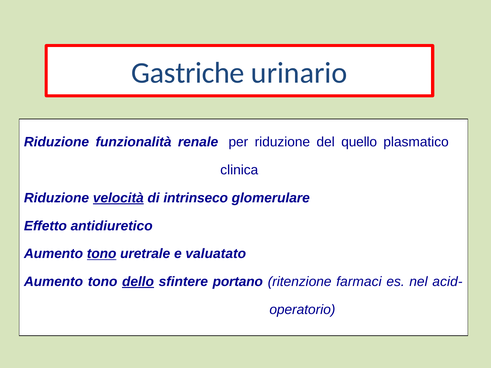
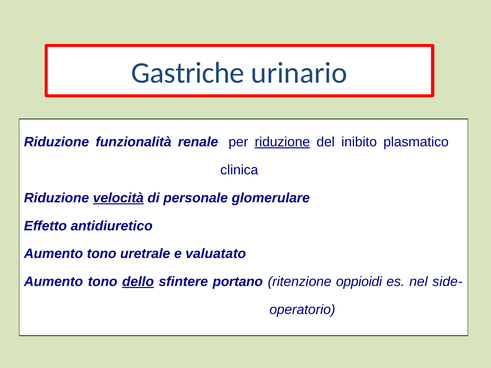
riduzione at (282, 142) underline: none -> present
quello: quello -> inibito
intrinseco: intrinseco -> personale
tono at (102, 254) underline: present -> none
farmaci: farmaci -> oppioidi
acid-: acid- -> side-
